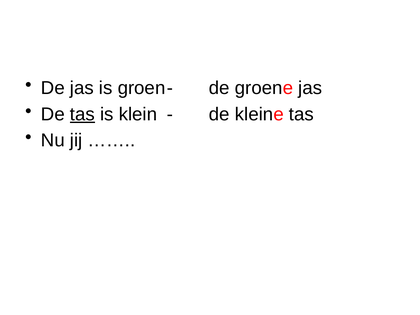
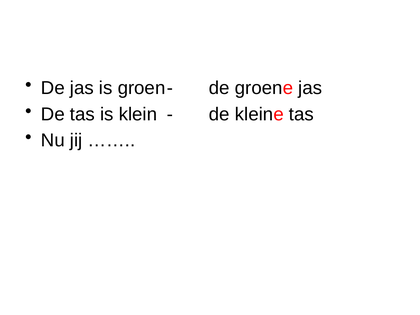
tas at (82, 114) underline: present -> none
